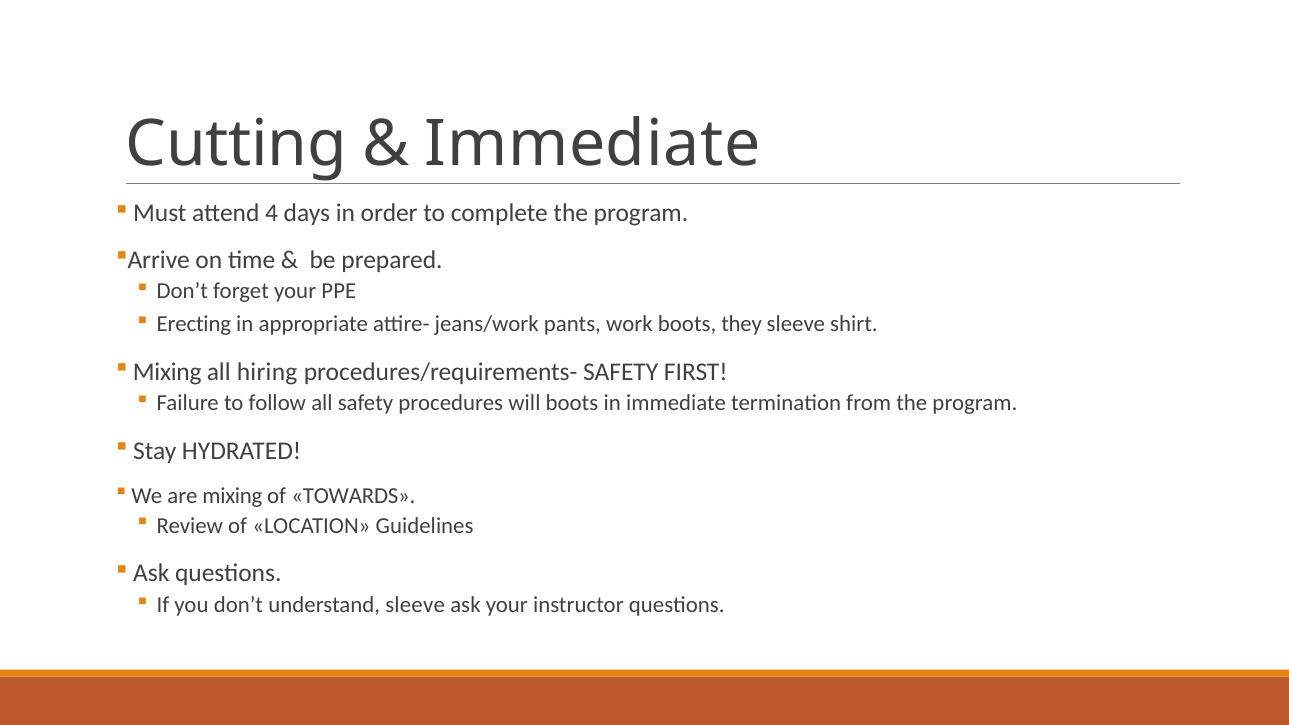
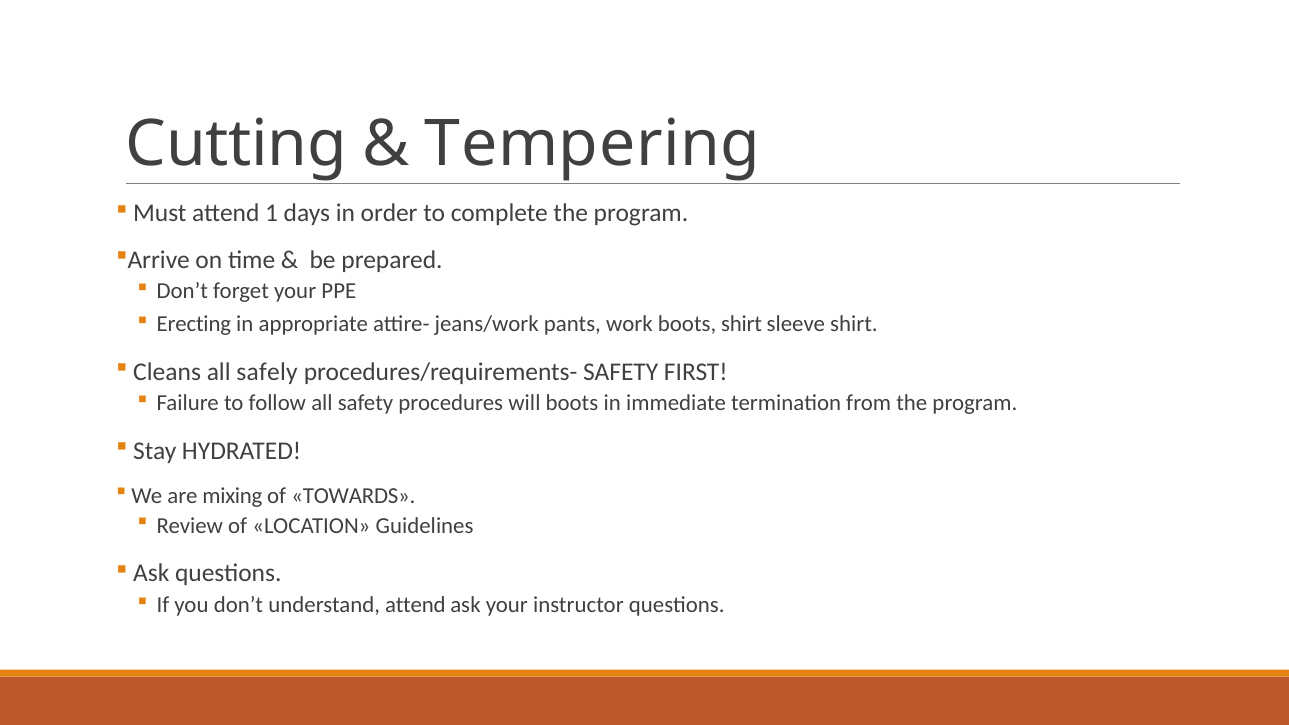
Immediate at (593, 144): Immediate -> Tempering
4: 4 -> 1
boots they: they -> shirt
Mixing at (167, 372): Mixing -> Cleans
hiring: hiring -> safely
understand sleeve: sleeve -> attend
